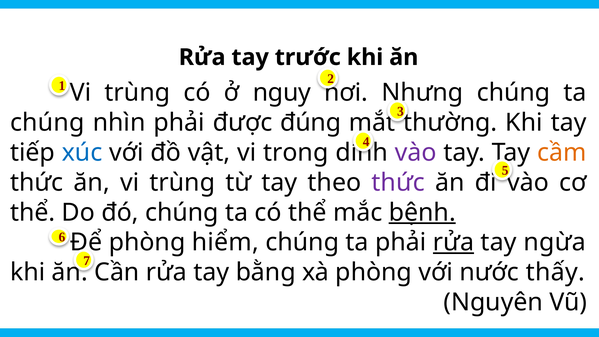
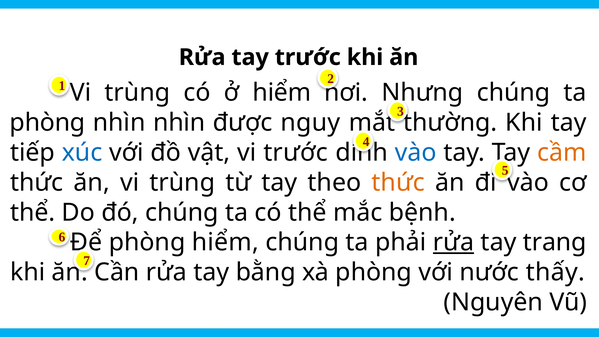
ở nguy: nguy -> hiểm
chúng at (47, 123): chúng -> phòng
nhìn phải: phải -> nhìn
đúng: đúng -> nguy
vi trong: trong -> trước
vào at (416, 153) colour: purple -> blue
thức at (398, 182) colour: purple -> orange
bệnh underline: present -> none
ngừa: ngừa -> trang
